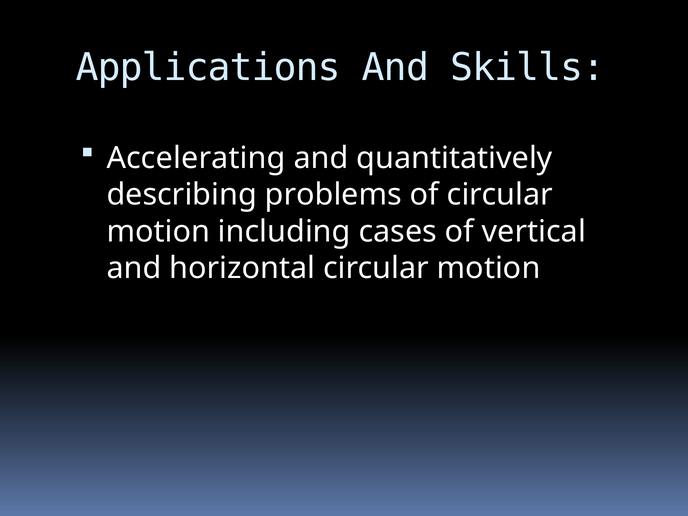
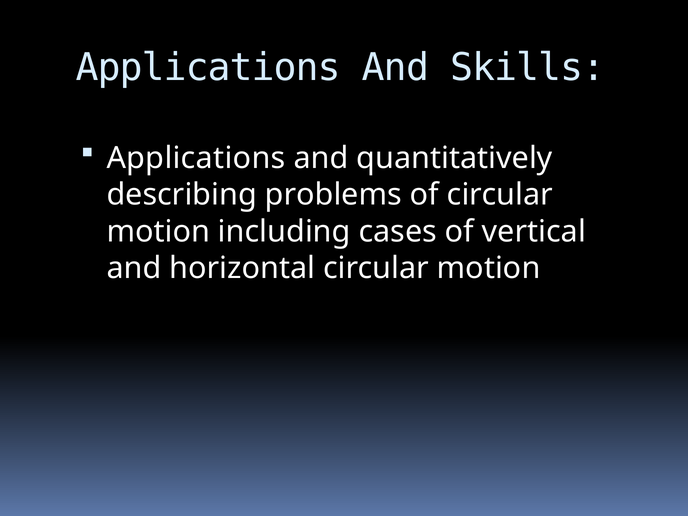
Accelerating at (196, 158): Accelerating -> Applications
